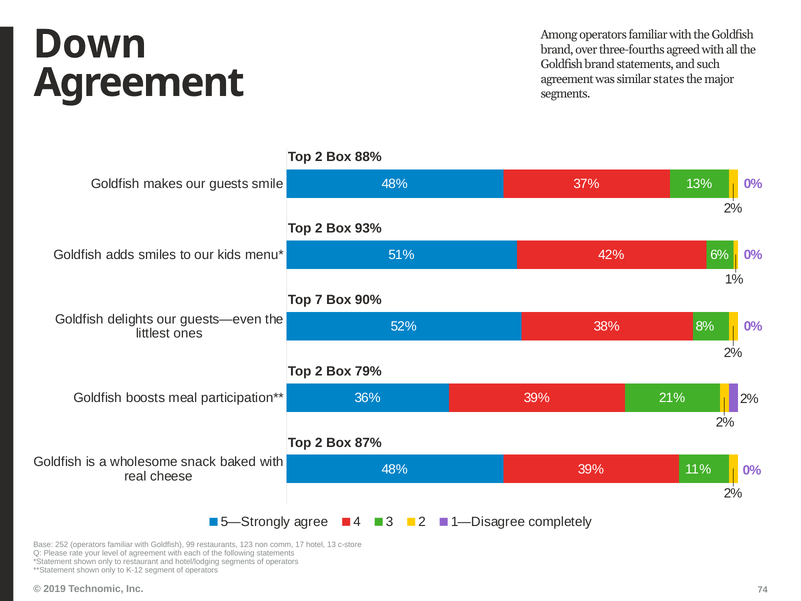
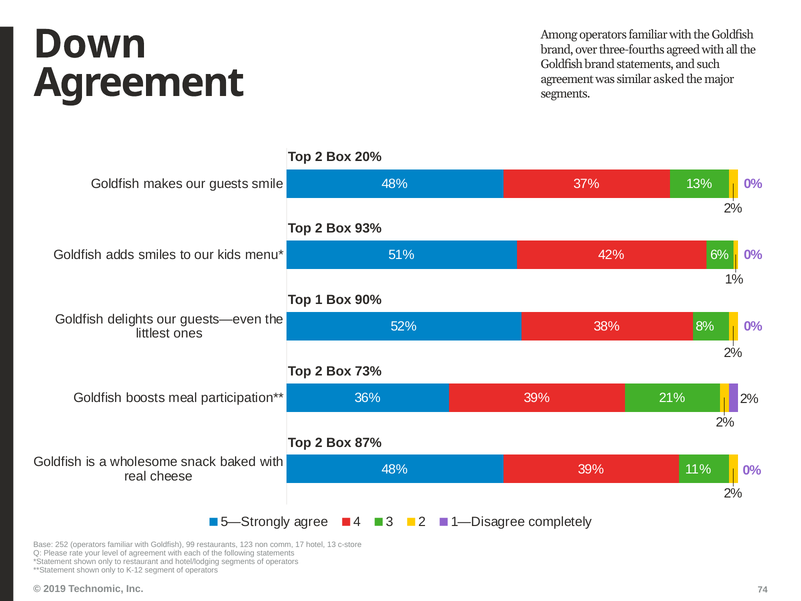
states: states -> asked
88%: 88% -> 20%
7: 7 -> 1
79%: 79% -> 73%
